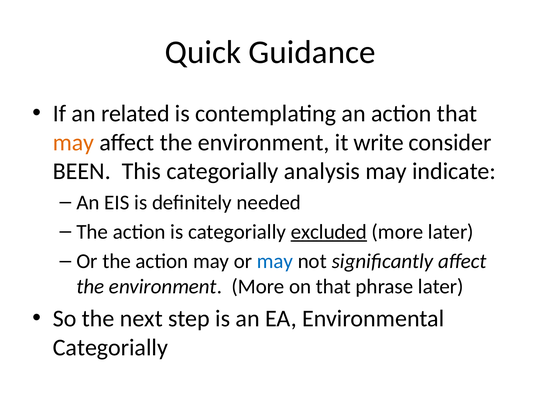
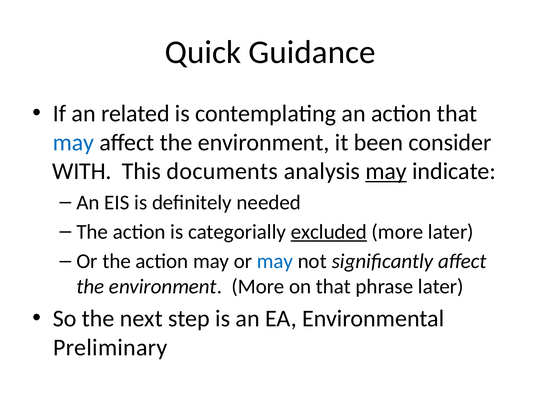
may at (73, 142) colour: orange -> blue
write: write -> been
BEEN: BEEN -> WITH
This categorially: categorially -> documents
may at (386, 171) underline: none -> present
Categorially at (110, 347): Categorially -> Preliminary
